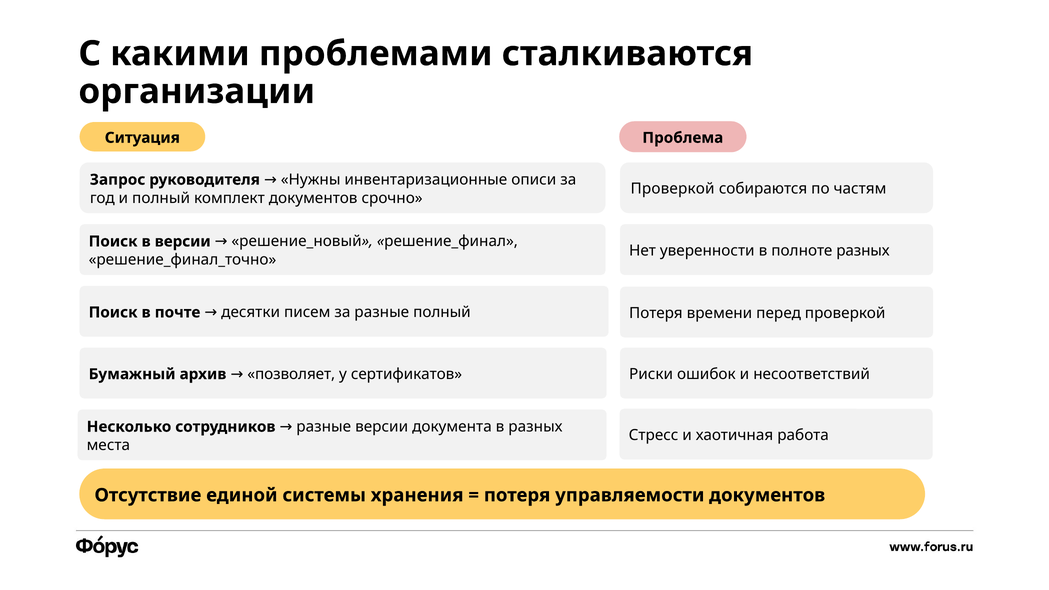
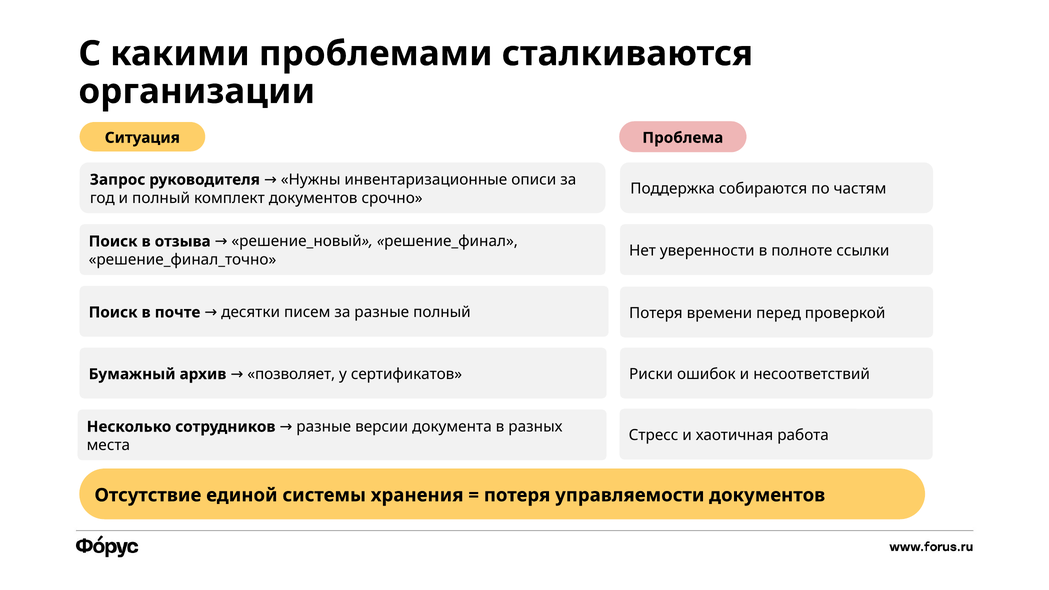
Проверкой at (673, 189): Проверкой -> Поддержка
в версии: версии -> отзыва
полноте разных: разных -> ссылки
